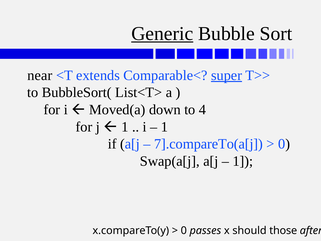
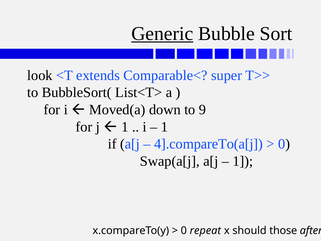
near: near -> look
super underline: present -> none
4: 4 -> 9
7].compareTo(a[j: 7].compareTo(a[j -> 4].compareTo(a[j
passes: passes -> repeat
